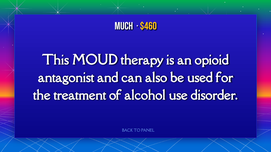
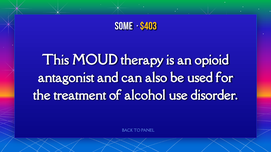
MUCH: MUCH -> SOME
$460: $460 -> $403
